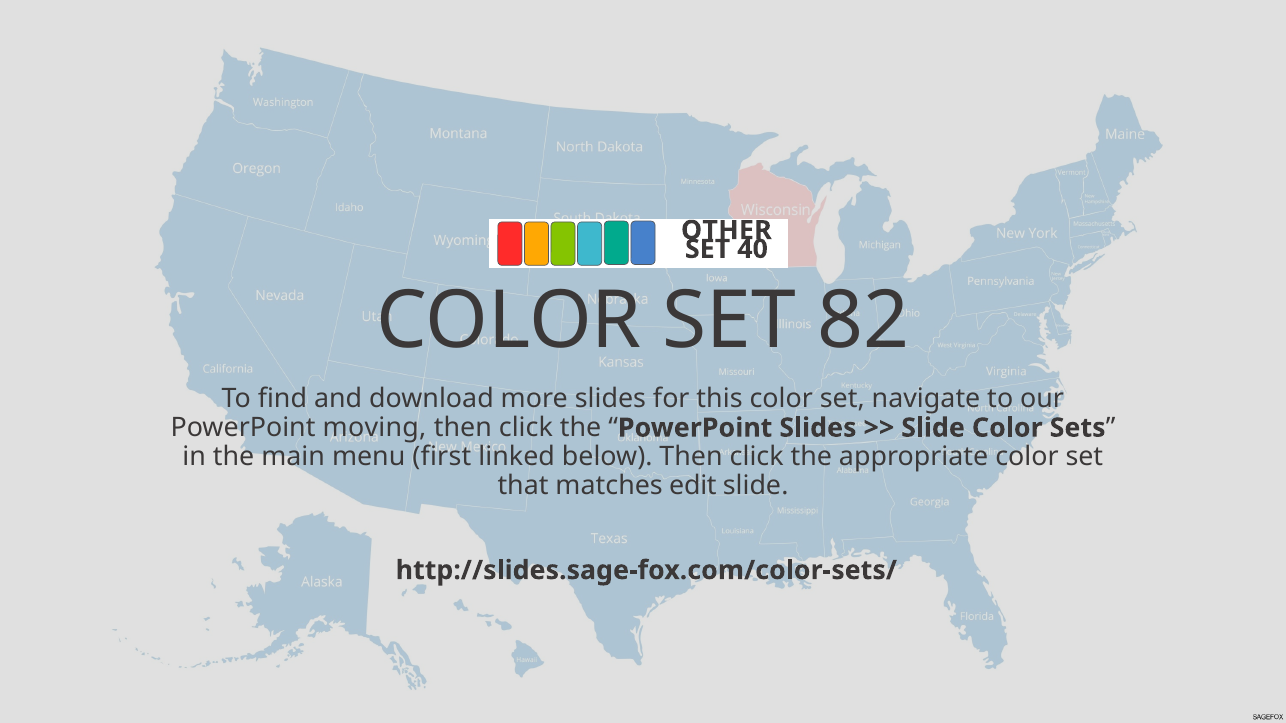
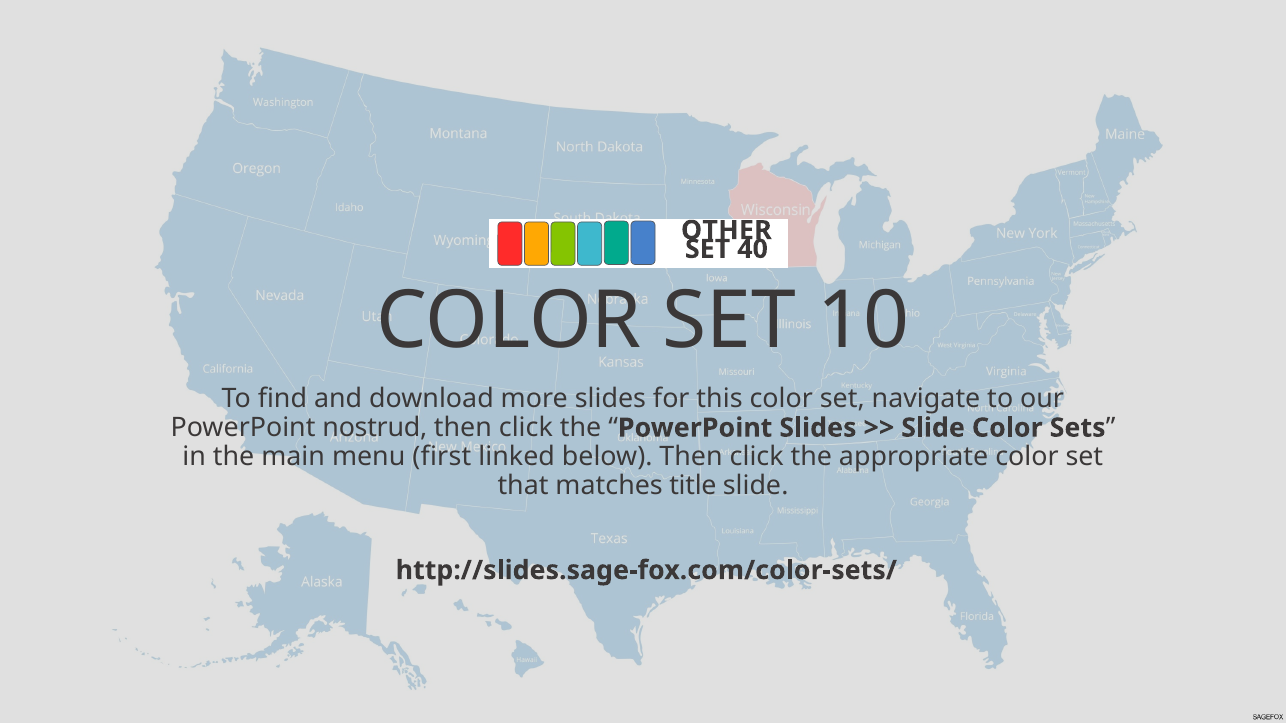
82: 82 -> 10
moving: moving -> nostrud
edit: edit -> title
